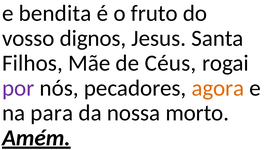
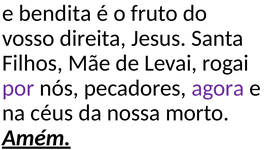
dignos: dignos -> direita
Céus: Céus -> Levai
agora colour: orange -> purple
para: para -> céus
